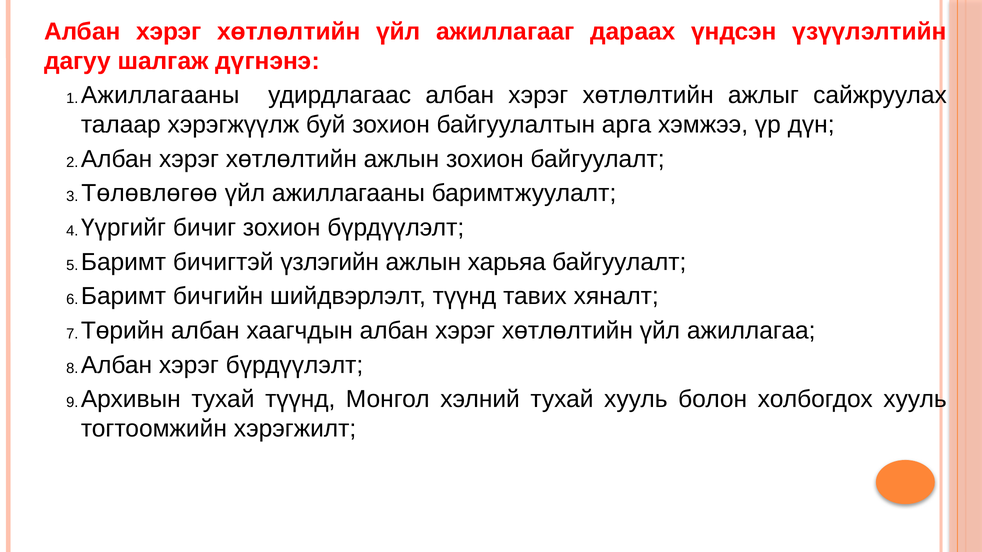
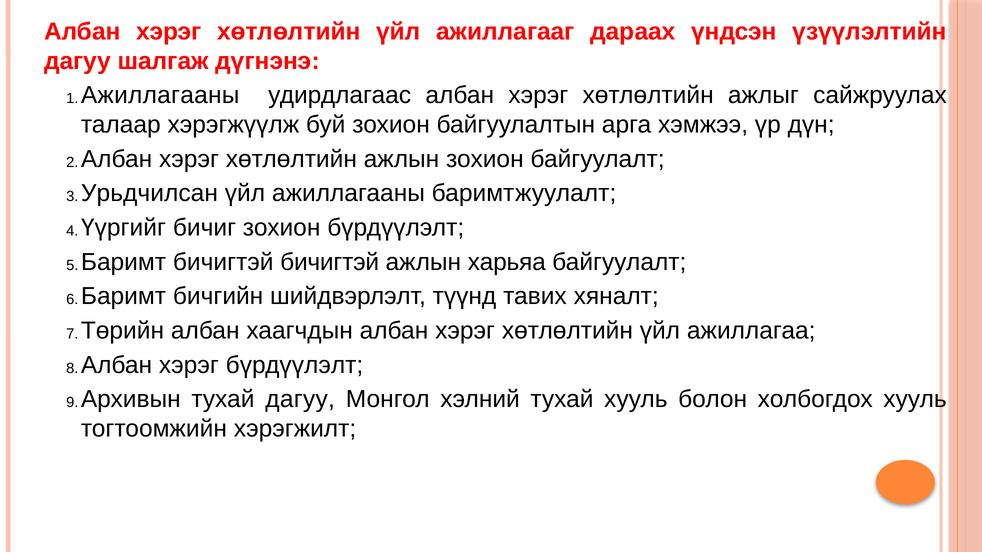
Төлөвлөгөө: Төлөвлөгөө -> Урьдчилсан
бичигтэй үзлэгийн: үзлэгийн -> бичигтэй
тухай түүнд: түүнд -> дагуу
